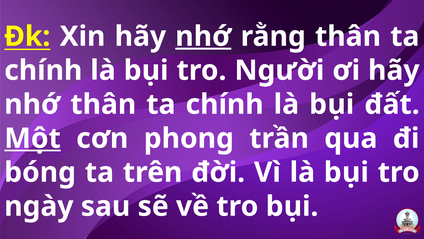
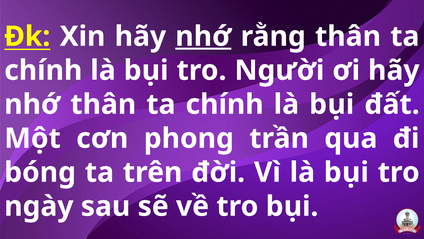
Một underline: present -> none
